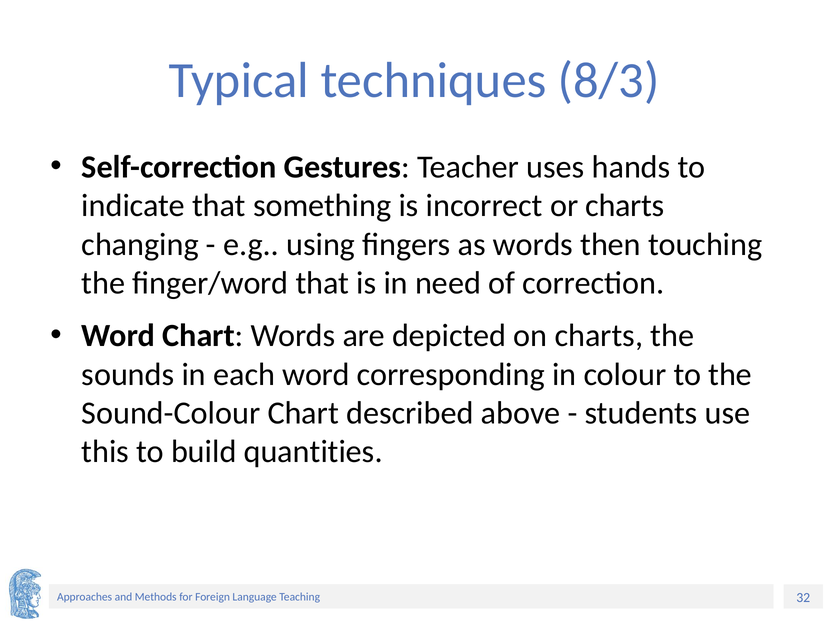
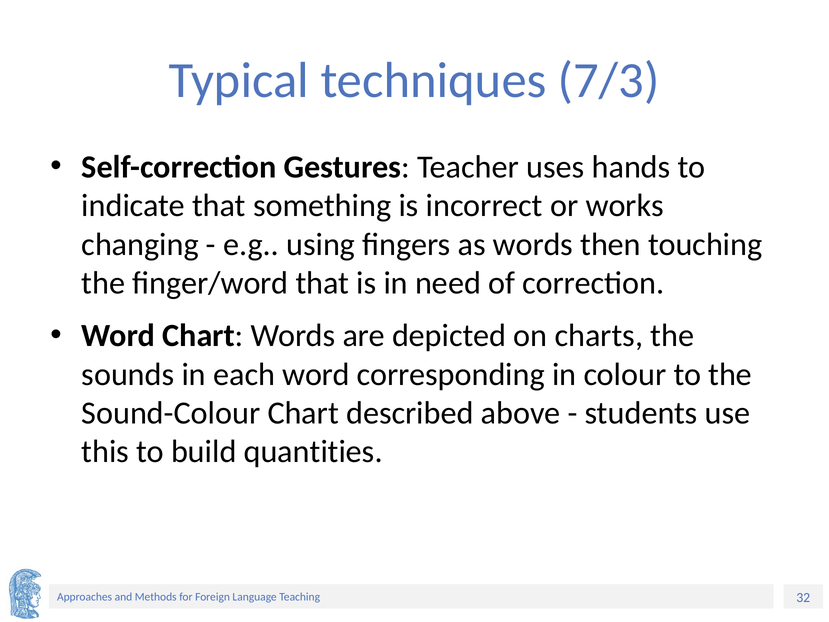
8/3: 8/3 -> 7/3
or charts: charts -> works
